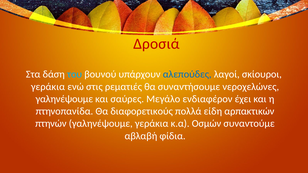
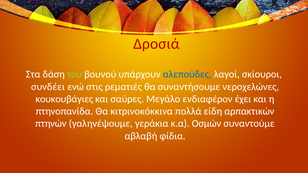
του colour: light blue -> light green
γεράκια at (48, 87): γεράκια -> συνδέει
γαληνέψουμε at (64, 99): γαληνέψουμε -> κουκουβάγιες
διαφορετικούς: διαφορετικούς -> κιτρινοκόκκινα
